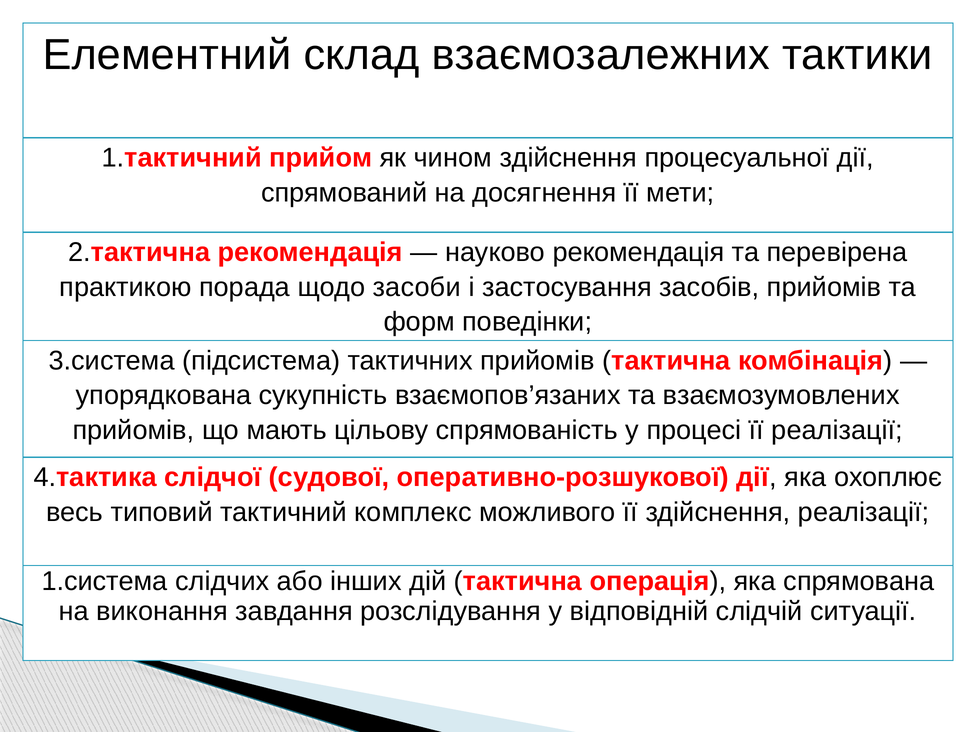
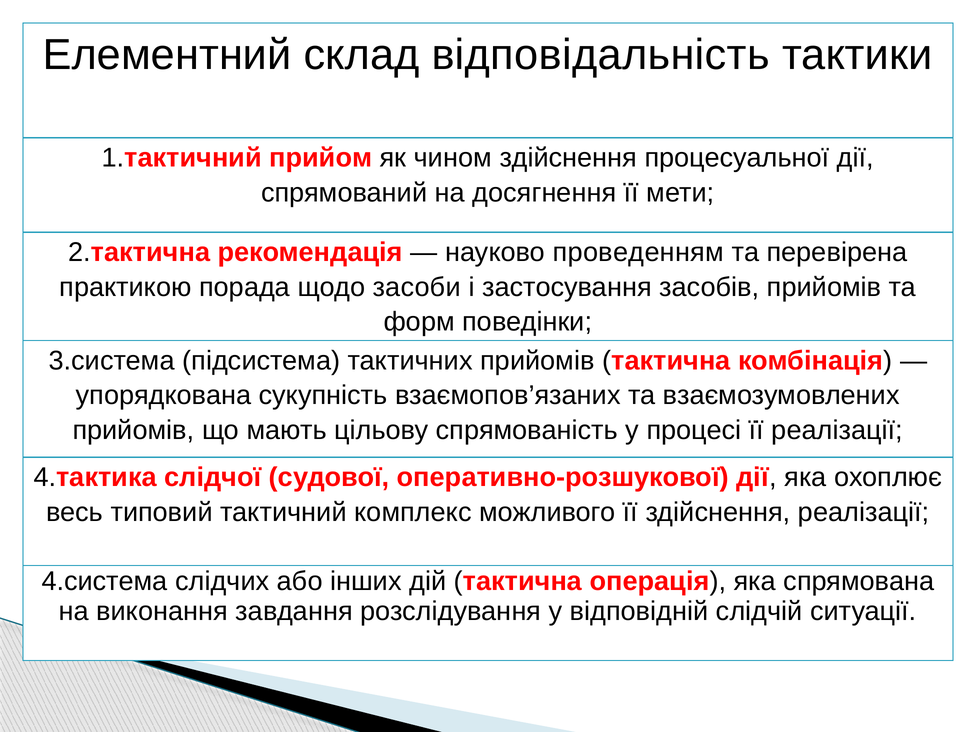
взаємозалежних: взаємозалежних -> відповідальність
науково рекомендація: рекомендація -> проведенням
1.система: 1.система -> 4.система
